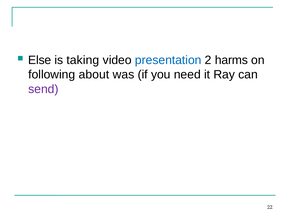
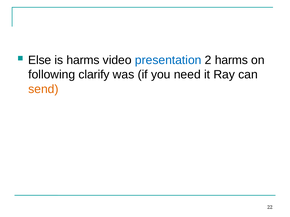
is taking: taking -> harms
about: about -> clarify
send colour: purple -> orange
